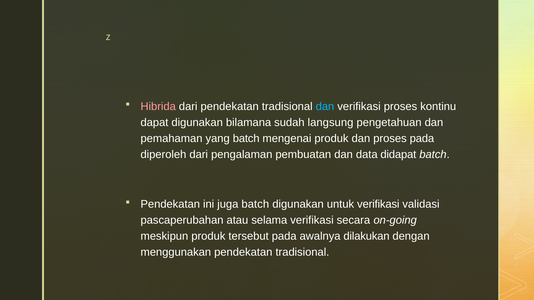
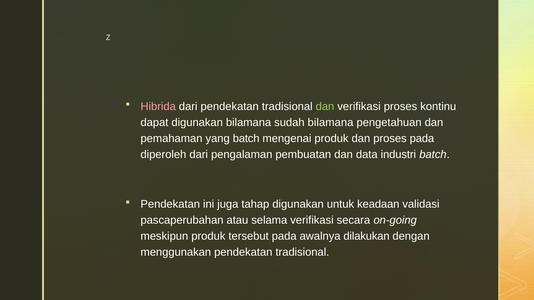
dan at (325, 107) colour: light blue -> light green
sudah langsung: langsung -> bilamana
didapat: didapat -> industri
juga batch: batch -> tahap
untuk verifikasi: verifikasi -> keadaan
